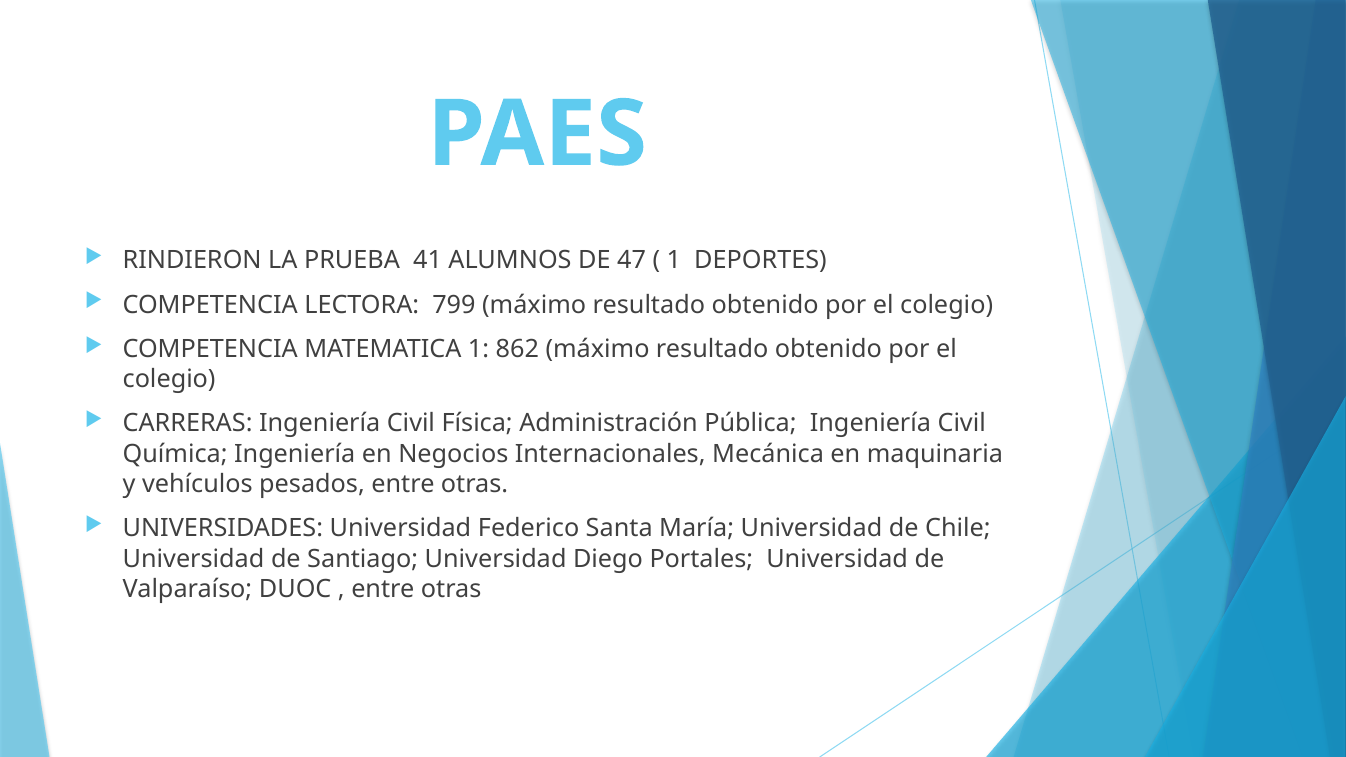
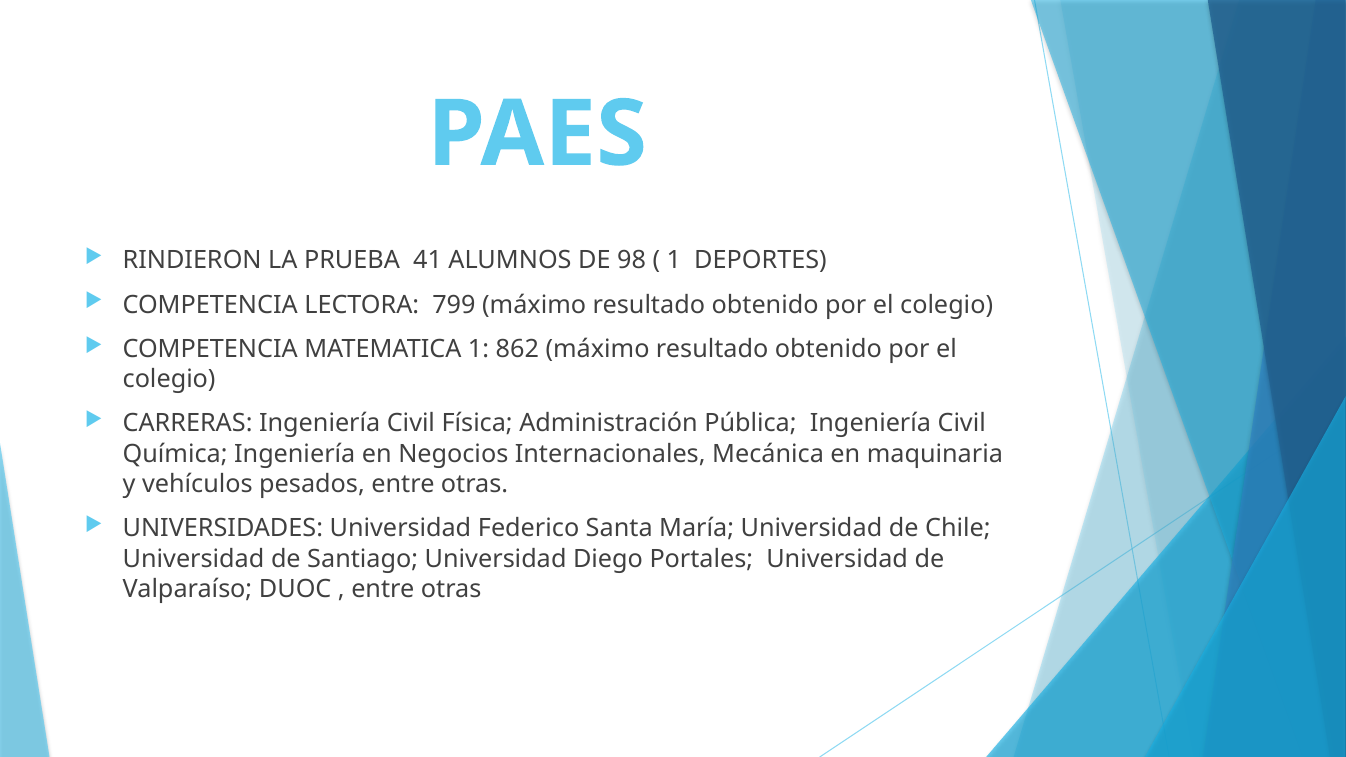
47: 47 -> 98
